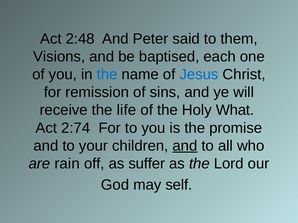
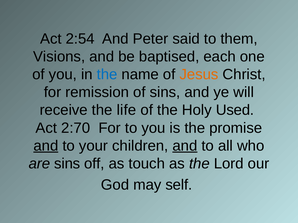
2:48: 2:48 -> 2:54
Jesus colour: blue -> orange
What: What -> Used
2:74: 2:74 -> 2:70
and at (46, 146) underline: none -> present
are rain: rain -> sins
suffer: suffer -> touch
